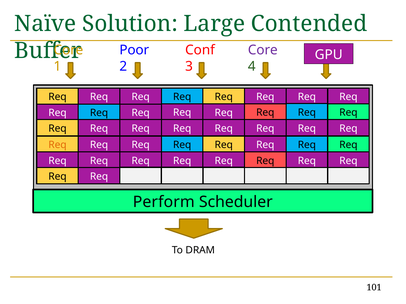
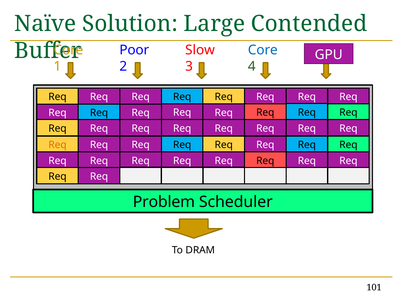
Conf: Conf -> Slow
Core at (263, 50) colour: purple -> blue
Perform: Perform -> Problem
